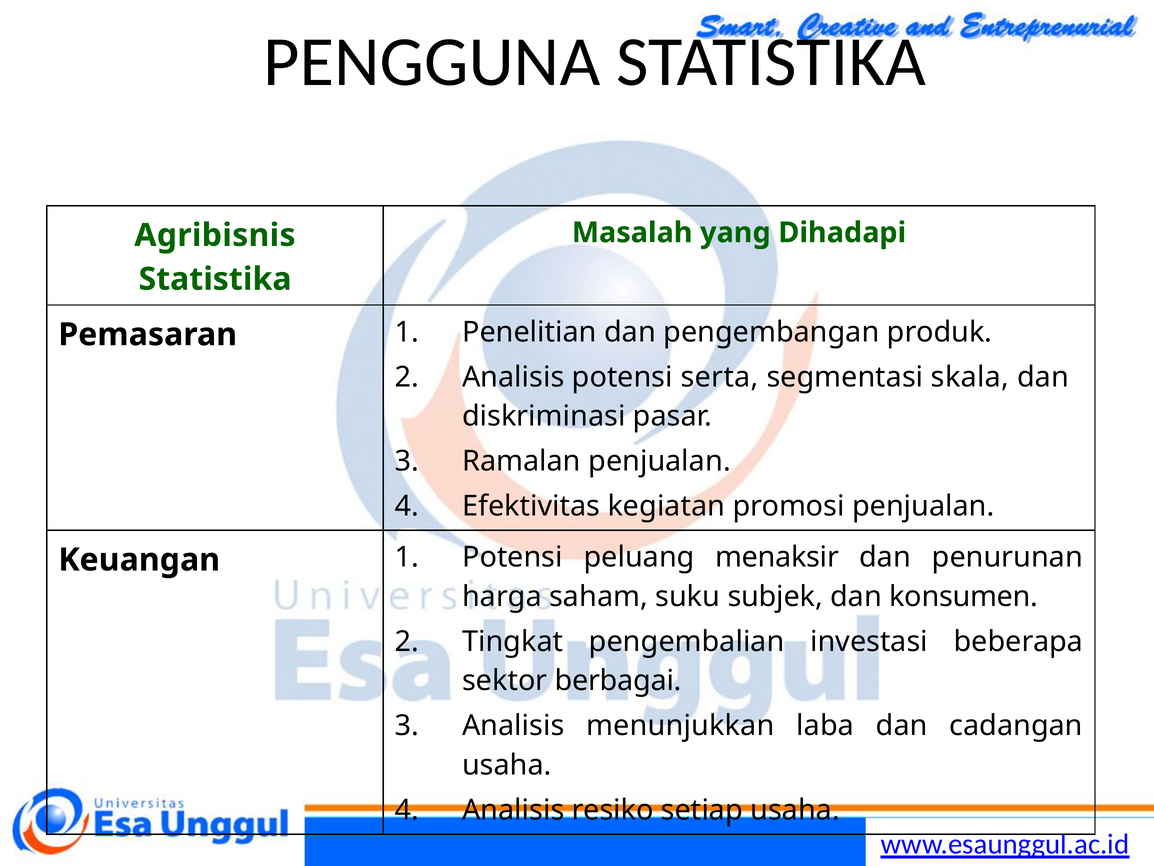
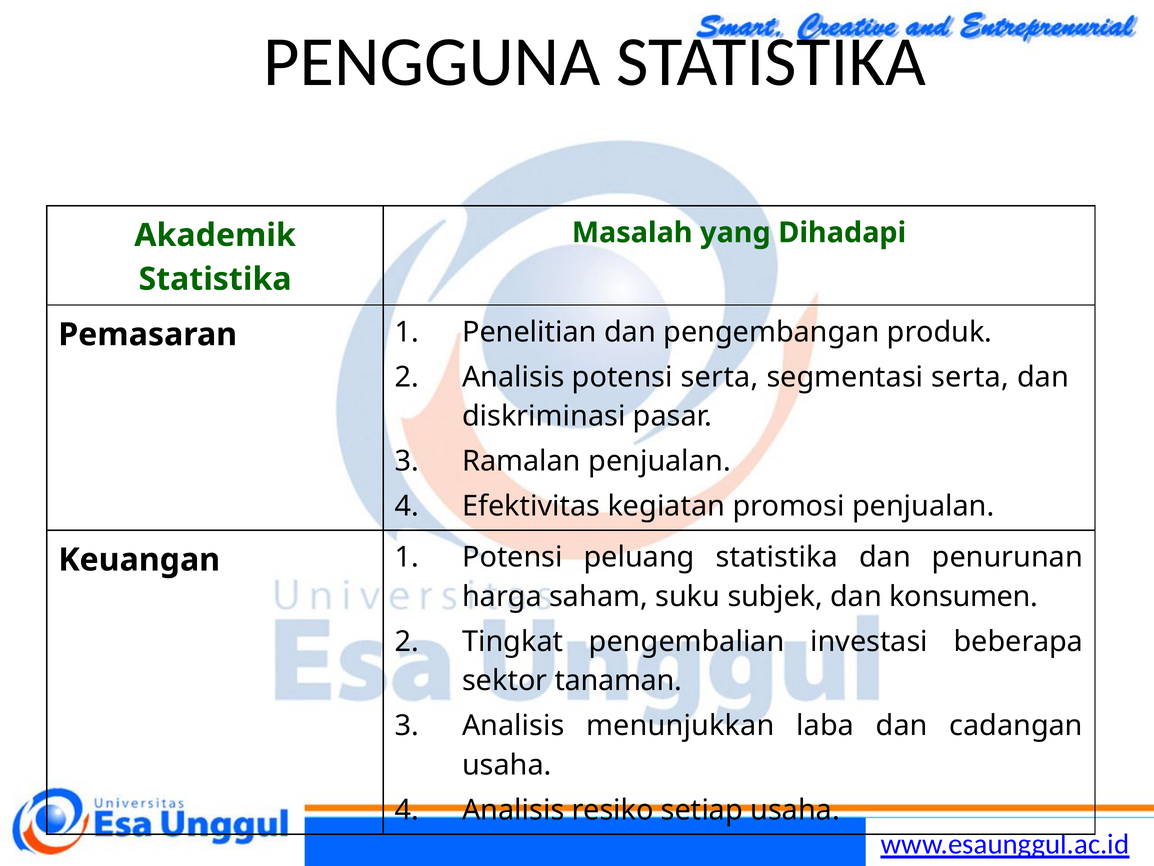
Agribisnis: Agribisnis -> Akademik
segmentasi skala: skala -> serta
peluang menaksir: menaksir -> statistika
berbagai: berbagai -> tanaman
